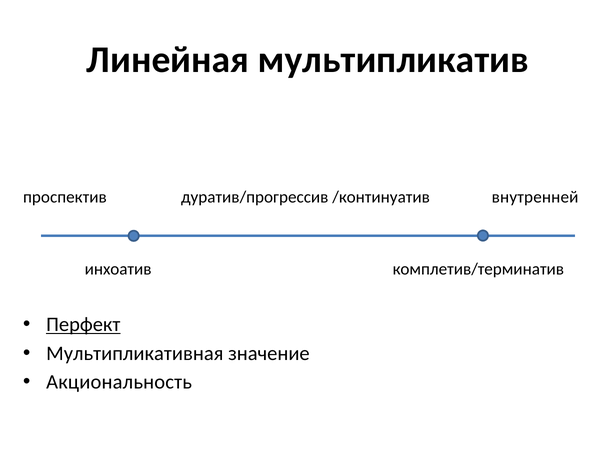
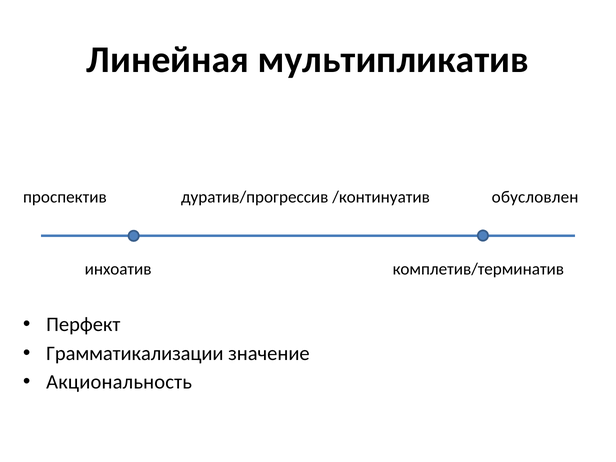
внутренней: внутренней -> обусловлен
Перфект underline: present -> none
Мультипликативная: Мультипликативная -> Грамматикализации
